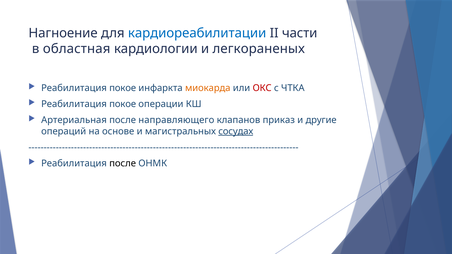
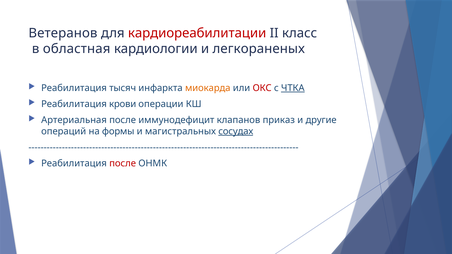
Нагноение: Нагноение -> Ветеранов
кардиореабилитации colour: blue -> red
части: части -> класс
покое at (123, 88): покое -> тысяч
ЧТКА underline: none -> present
покое at (123, 104): покое -> крови
направляющего: направляющего -> иммунодефицит
основе: основе -> формы
после at (123, 163) colour: black -> red
